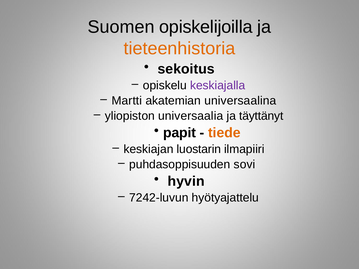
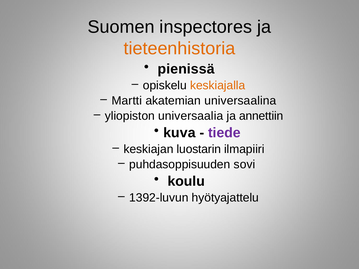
opiskelijoilla: opiskelijoilla -> inspectores
sekoitus: sekoitus -> pienissä
keskiajalla colour: purple -> orange
täyttänyt: täyttänyt -> annettiin
papit: papit -> kuva
tiede colour: orange -> purple
hyvin: hyvin -> koulu
7242-luvun: 7242-luvun -> 1392-luvun
